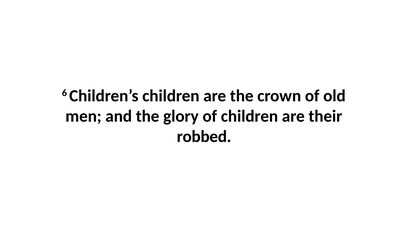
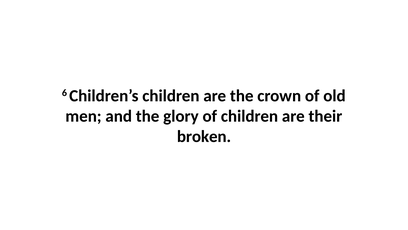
robbed: robbed -> broken
